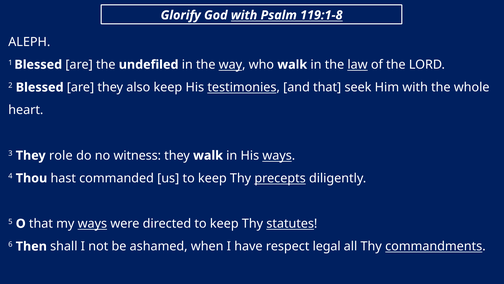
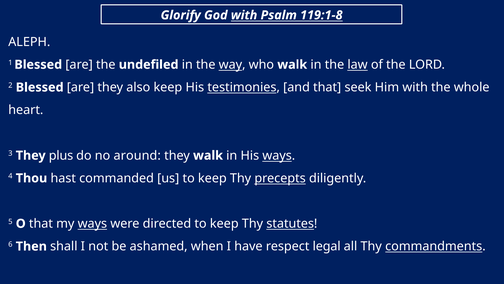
role: role -> plus
witness: witness -> around
